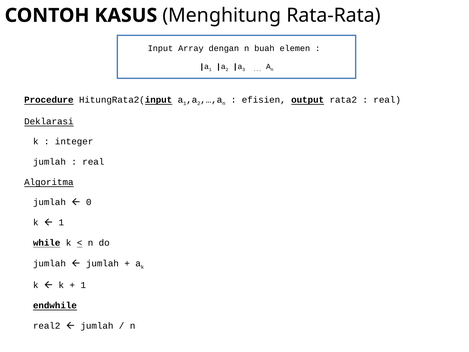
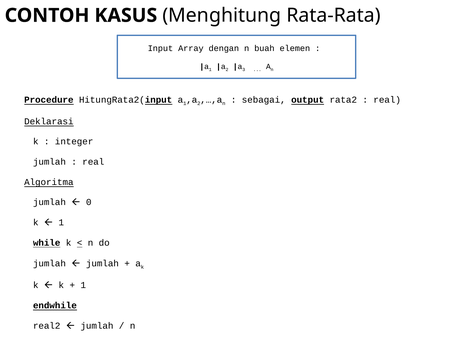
efisien: efisien -> sebagai
